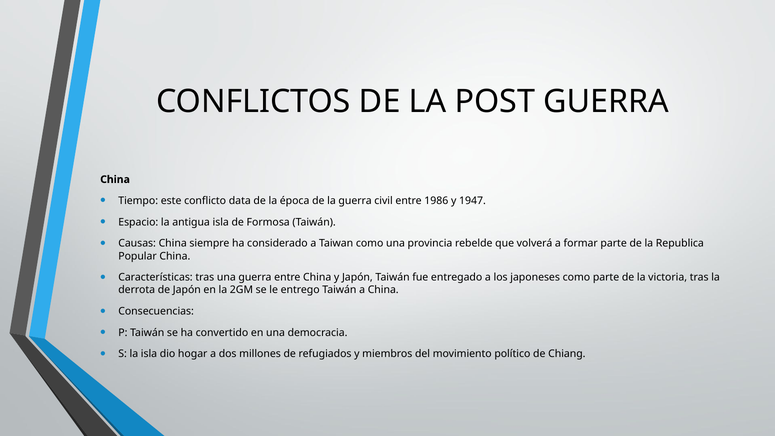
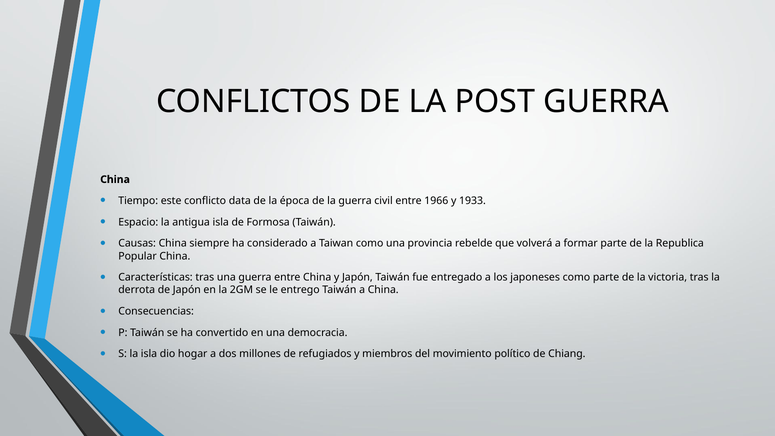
1986: 1986 -> 1966
1947: 1947 -> 1933
